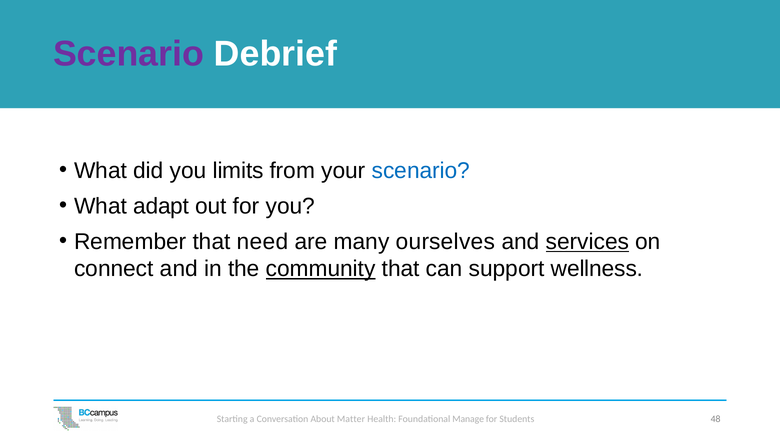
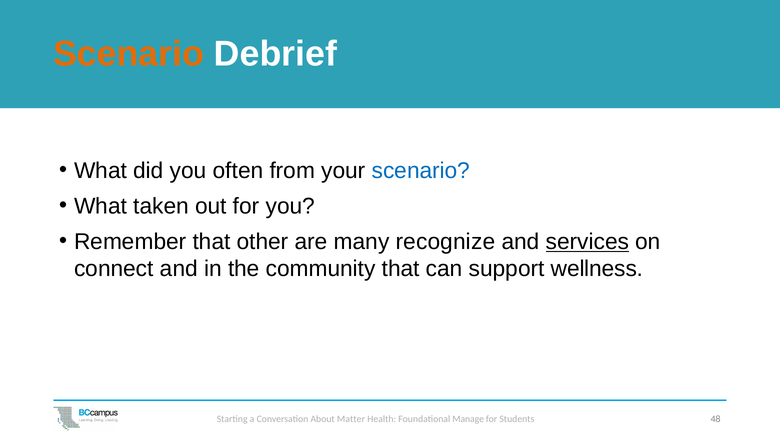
Scenario at (129, 54) colour: purple -> orange
limits: limits -> often
adapt: adapt -> taken
need: need -> other
ourselves: ourselves -> recognize
community underline: present -> none
